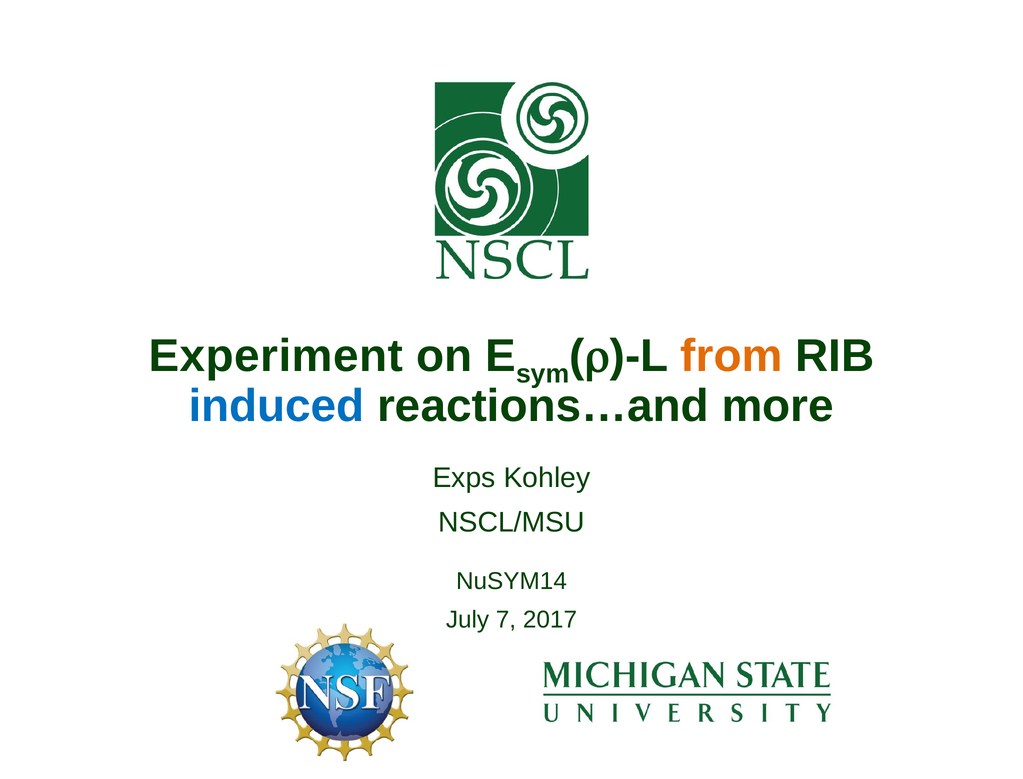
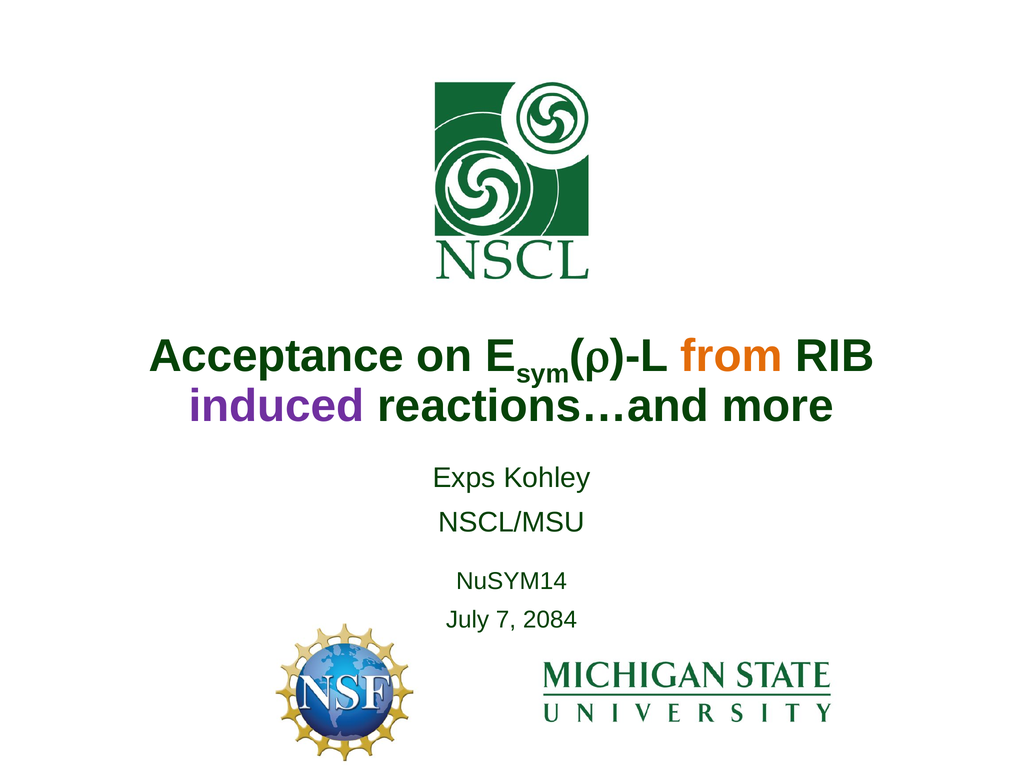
Experiment: Experiment -> Acceptance
induced colour: blue -> purple
2017: 2017 -> 2084
